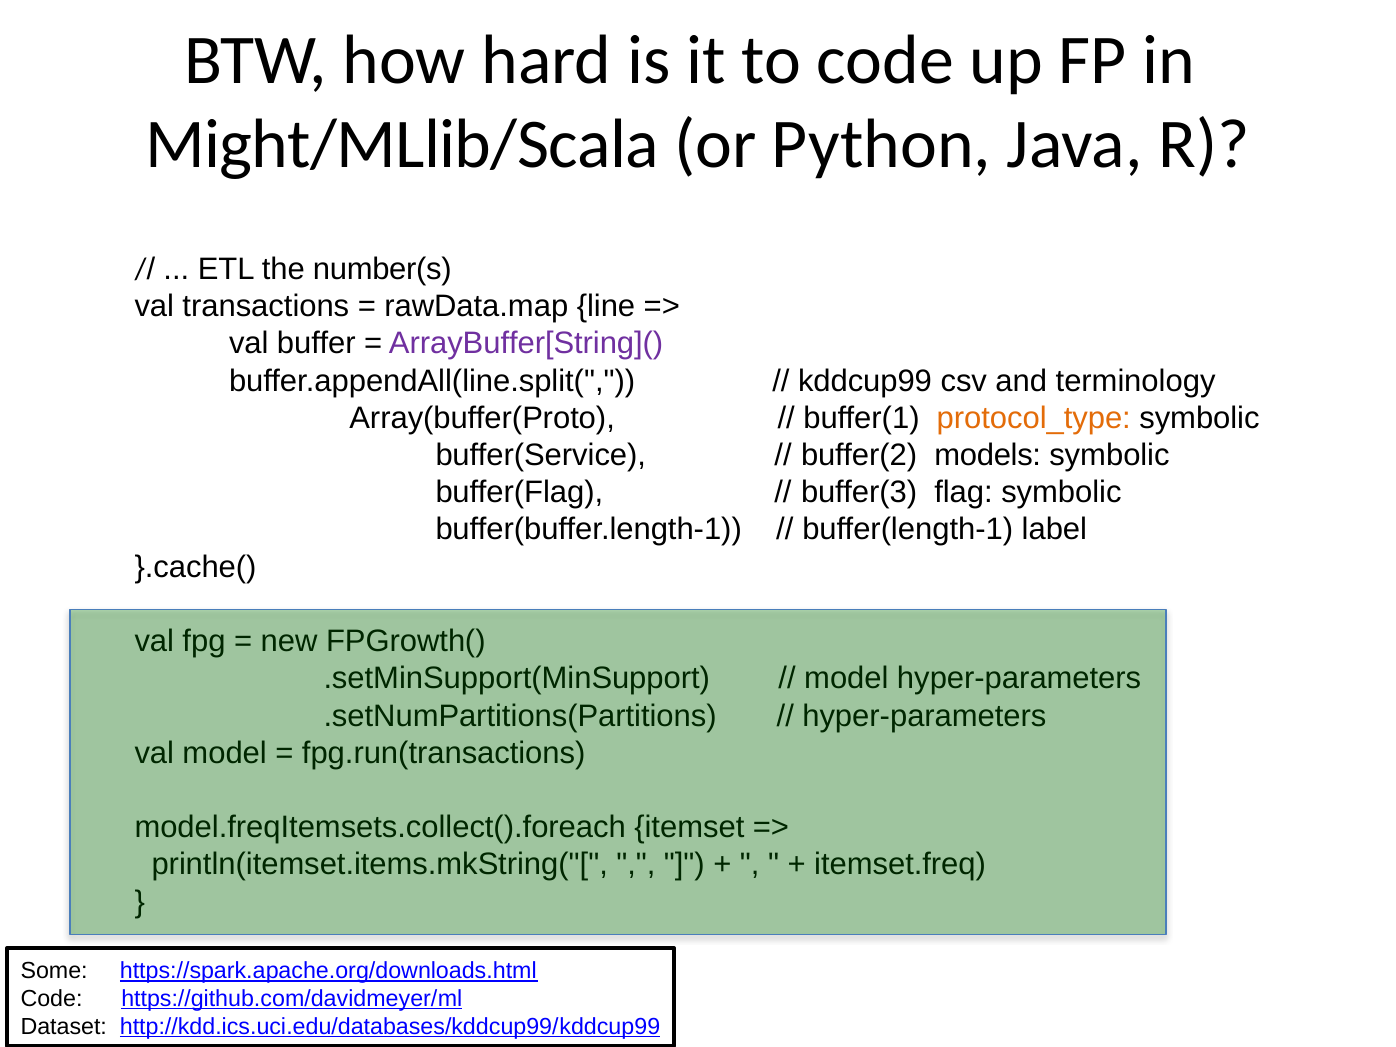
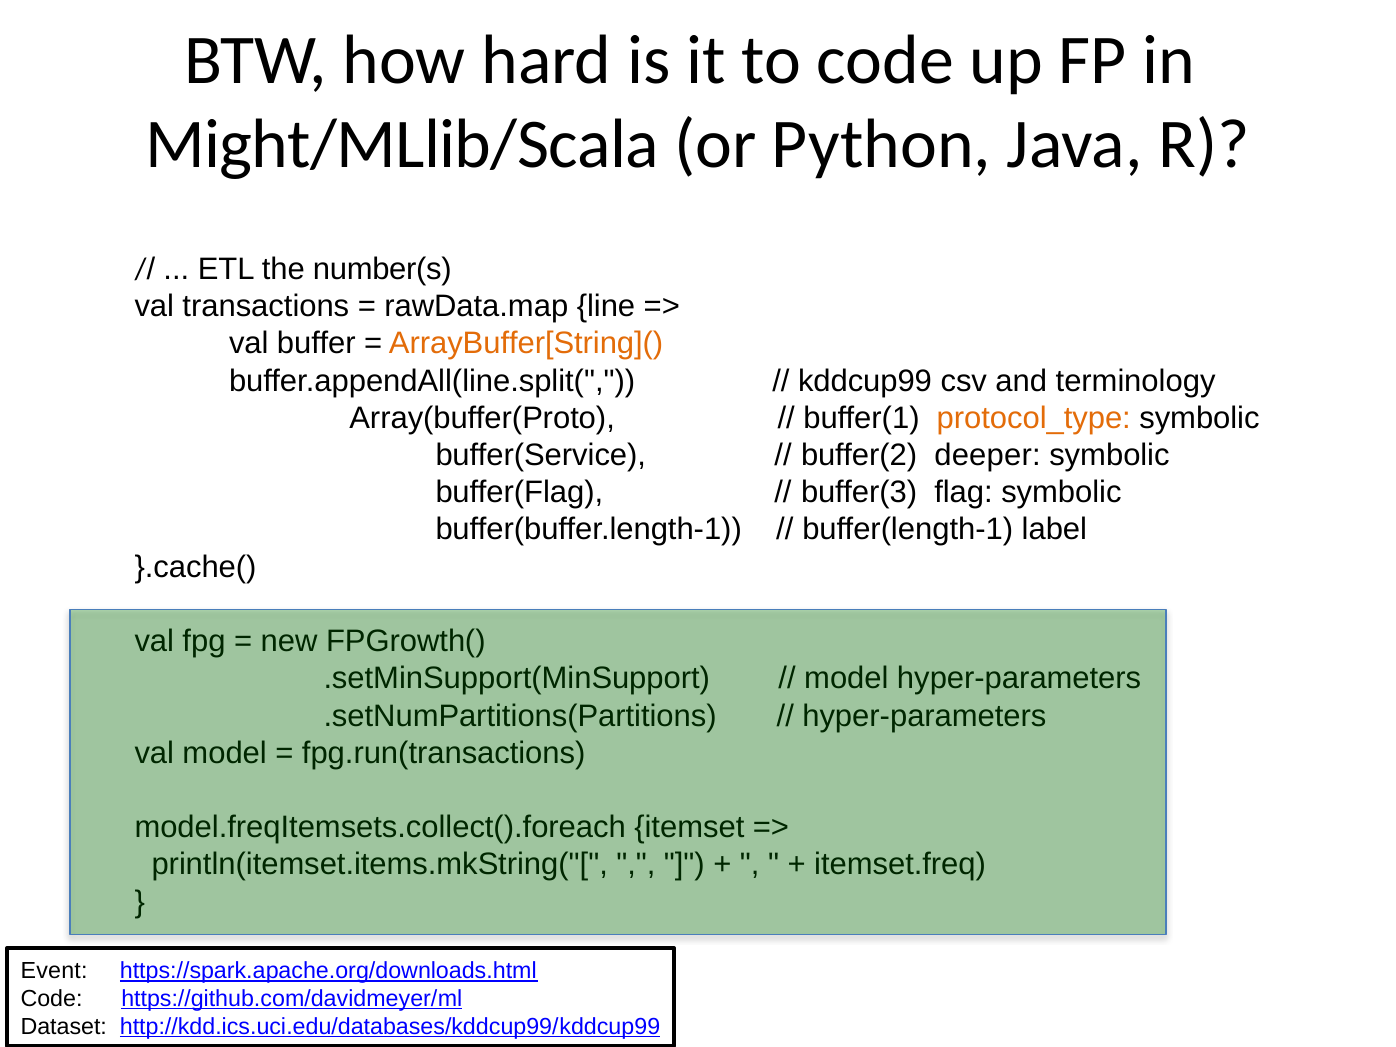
ArrayBuffer[String]( colour: purple -> orange
models: models -> deeper
Some: Some -> Event
